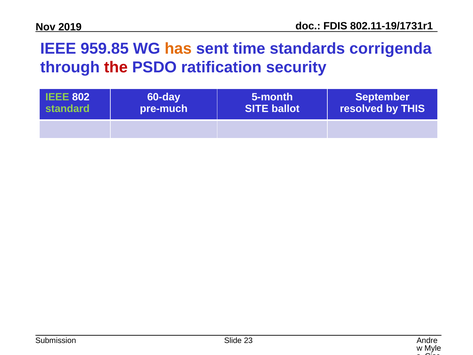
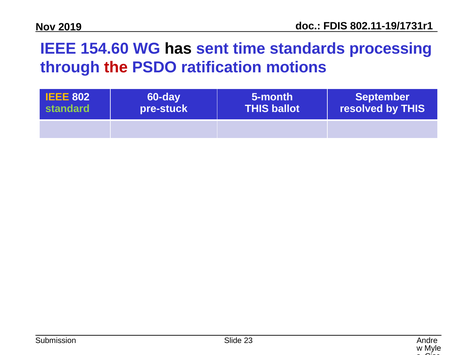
959.85: 959.85 -> 154.60
has colour: orange -> black
corrigenda: corrigenda -> processing
security: security -> motions
IEEE at (57, 97) colour: light green -> yellow
pre-much: pre-much -> pre-stuck
SITE at (257, 109): SITE -> THIS
